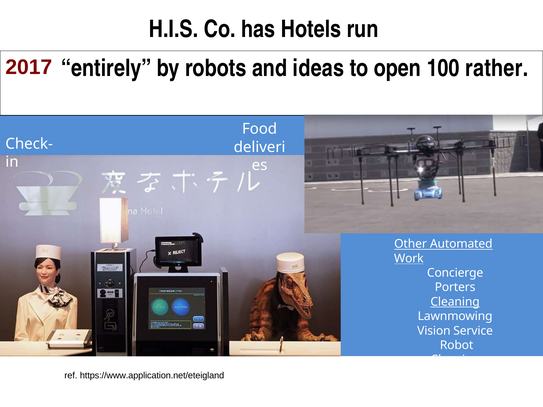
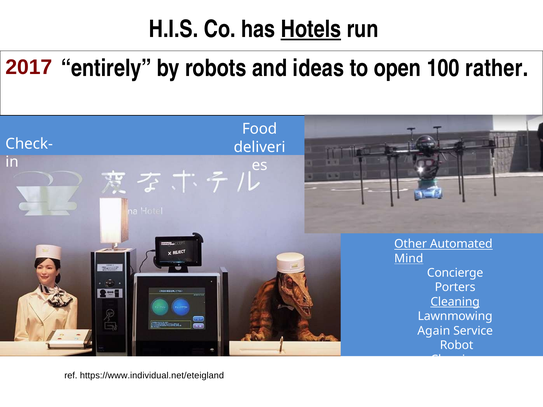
Hotels underline: none -> present
Work: Work -> Mind
Vision: Vision -> Again
https://www.application.net/eteigland: https://www.application.net/eteigland -> https://www.individual.net/eteigland
